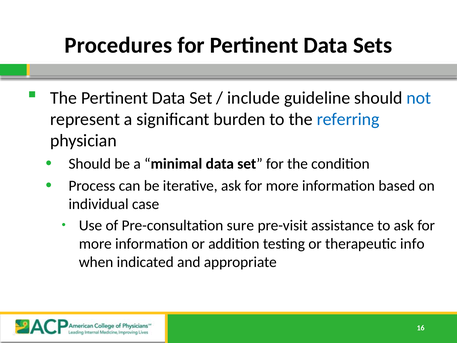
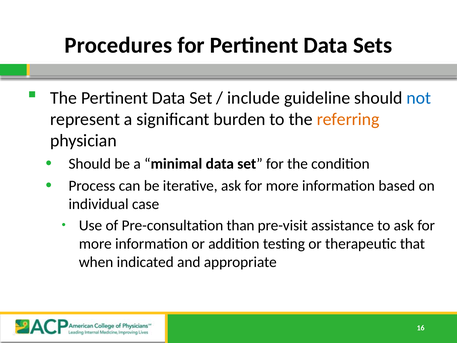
referring colour: blue -> orange
sure: sure -> than
info: info -> that
